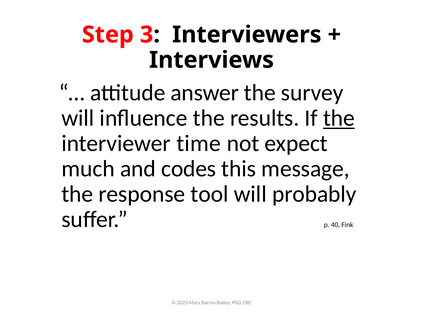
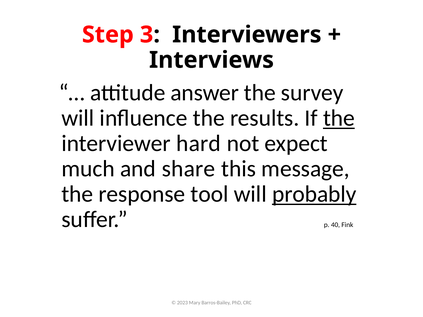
time: time -> hard
codes: codes -> share
probably underline: none -> present
